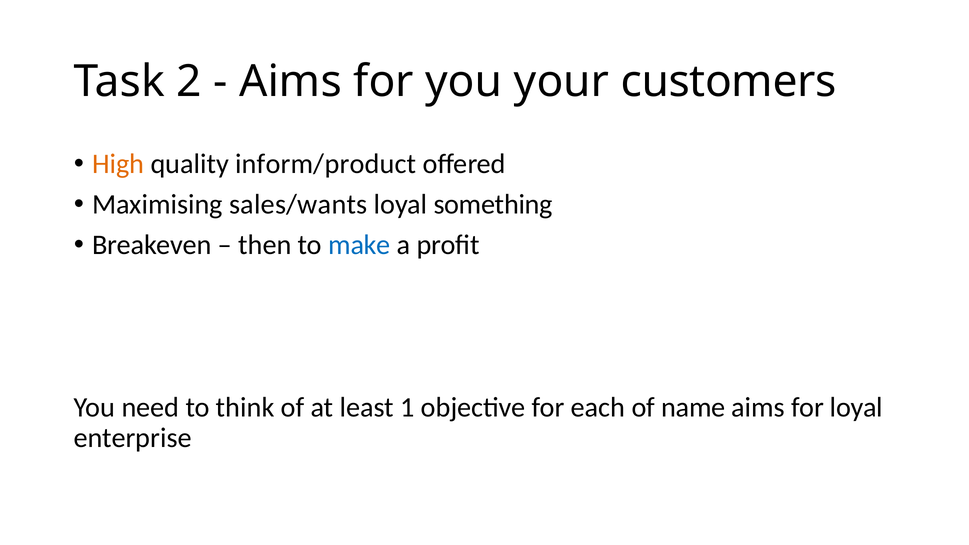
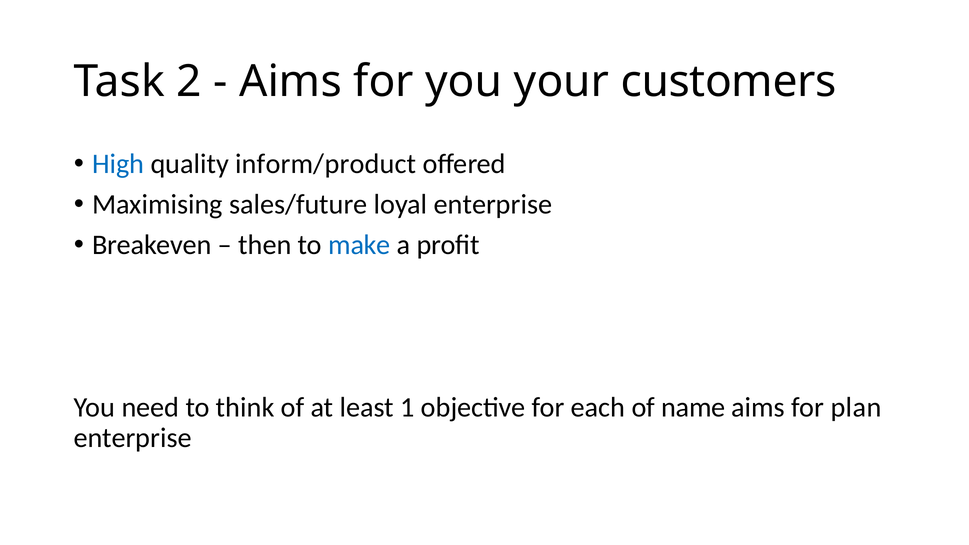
High colour: orange -> blue
sales/wants: sales/wants -> sales/future
loyal something: something -> enterprise
for loyal: loyal -> plan
